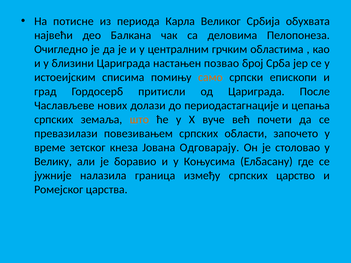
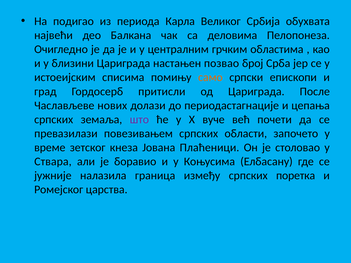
потисне: потисне -> подигао
што colour: orange -> purple
Одговарају: Одговарају -> Плаћеници
Велику: Велику -> Ствара
царство: царство -> поретка
